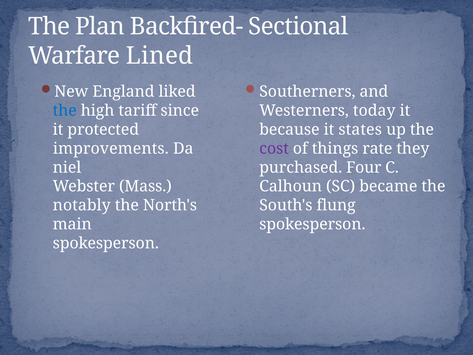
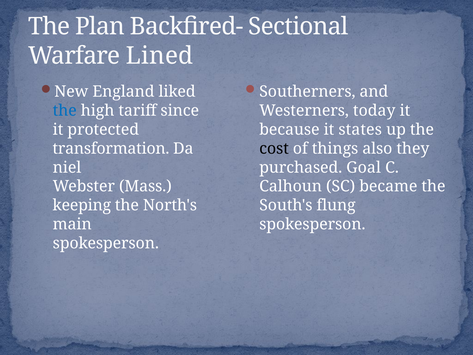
improvements: improvements -> transformation
cost colour: purple -> black
rate: rate -> also
Four: Four -> Goal
notably: notably -> keeping
